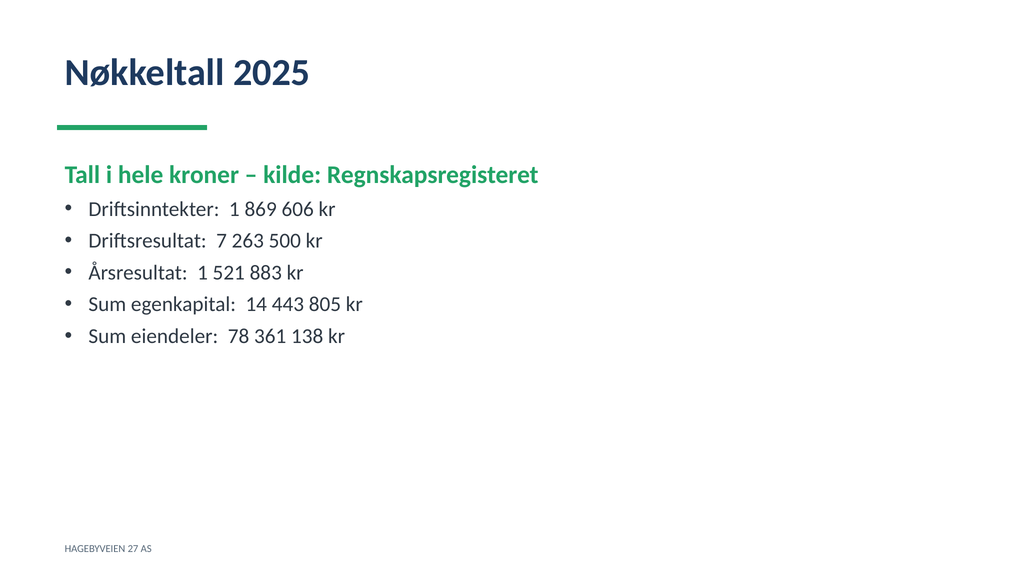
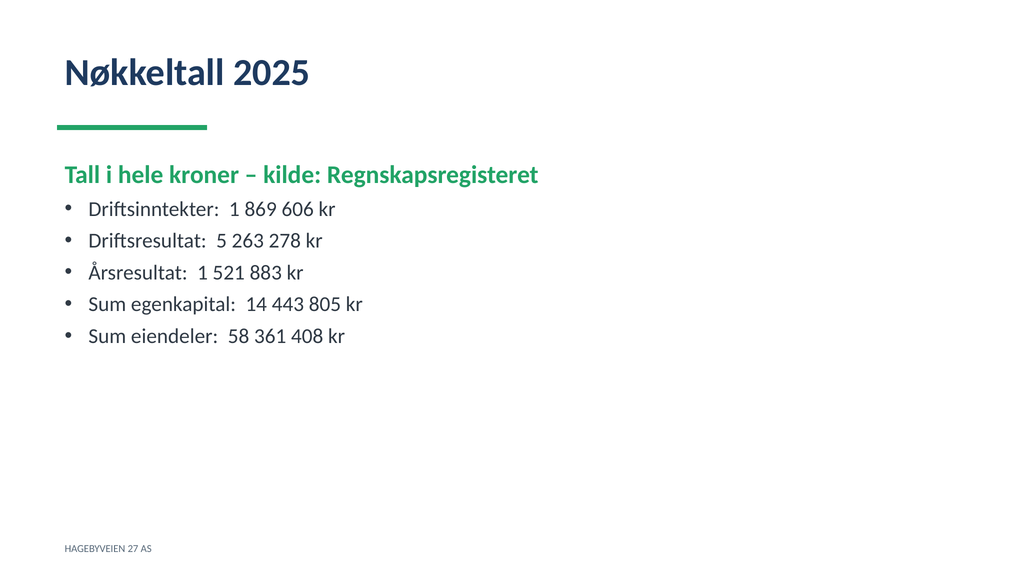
7: 7 -> 5
500: 500 -> 278
78: 78 -> 58
138: 138 -> 408
